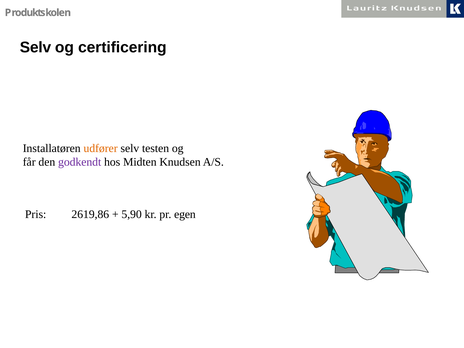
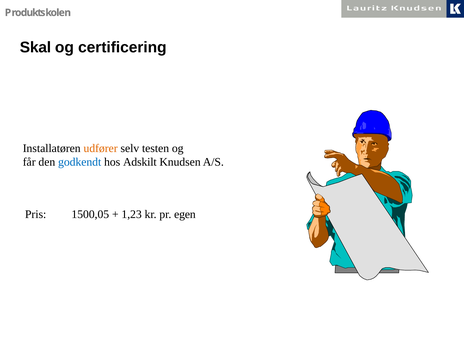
Selv at (35, 47): Selv -> Skal
godkendt colour: purple -> blue
Midten: Midten -> Adskilt
2619,86: 2619,86 -> 1500,05
5,90: 5,90 -> 1,23
